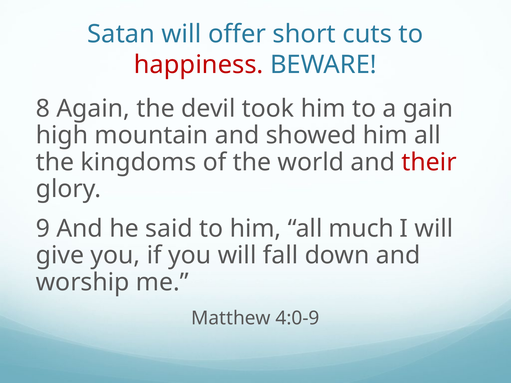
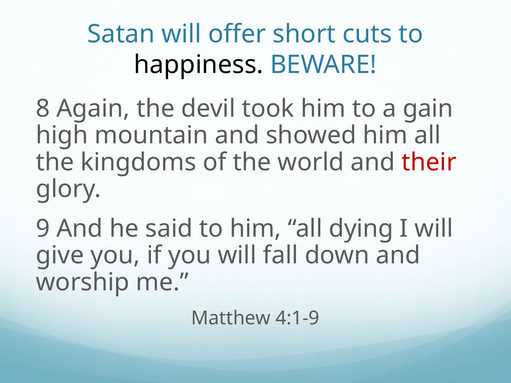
happiness colour: red -> black
much: much -> dying
4:0-9: 4:0-9 -> 4:1-9
